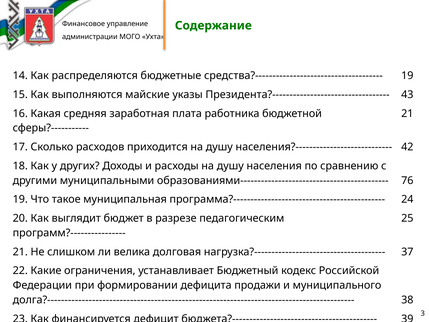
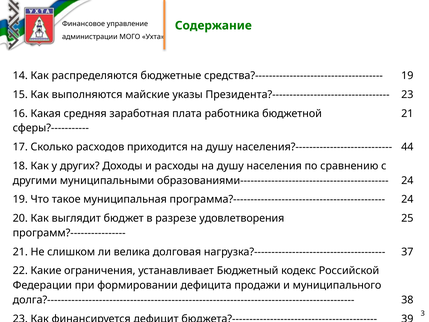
Президента?---------------------------------- 43: 43 -> 23
42: 42 -> 44
образованиями------------------------------------------- 76: 76 -> 24
педагогическим: педагогическим -> удовлетворения
